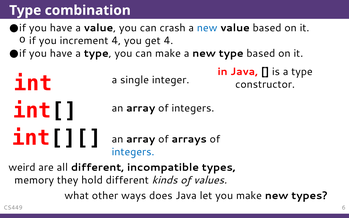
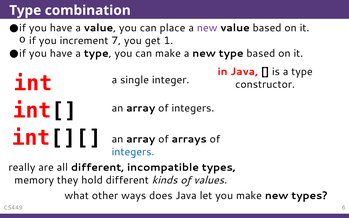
crash: crash -> place
new at (207, 28) colour: blue -> purple
increment 4: 4 -> 7
get 4: 4 -> 1
weird: weird -> really
